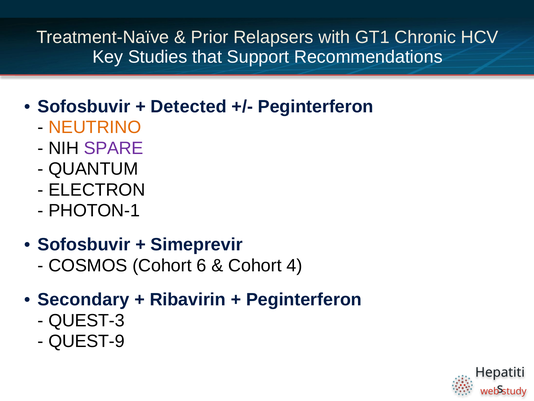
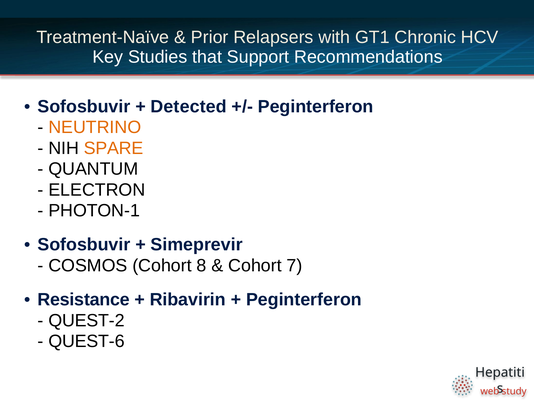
SPARE colour: purple -> orange
6: 6 -> 8
4: 4 -> 7
Secondary: Secondary -> Resistance
QUEST-3: QUEST-3 -> QUEST-2
QUEST-9: QUEST-9 -> QUEST-6
